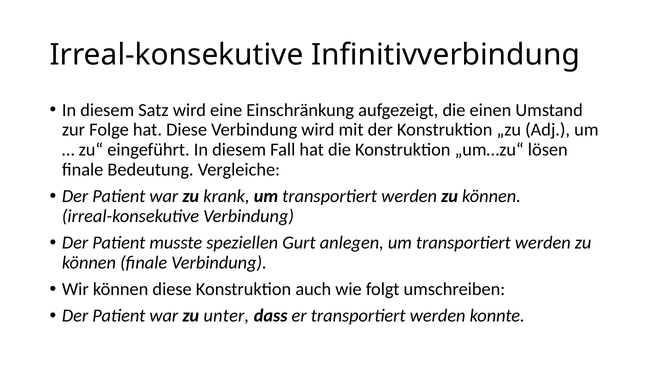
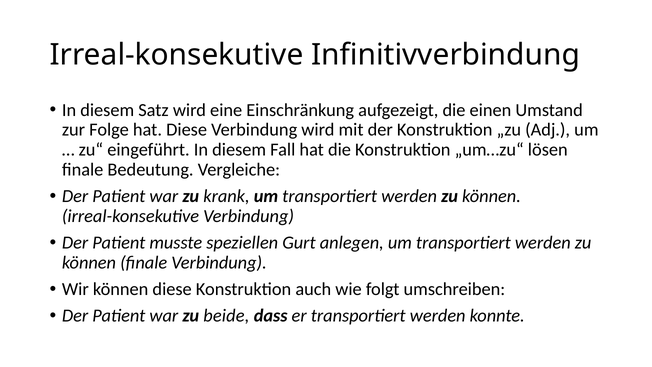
unter: unter -> beide
